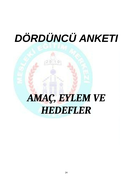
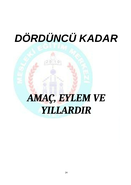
ANKETI: ANKETI -> KADAR
HEDEFLER: HEDEFLER -> YILLARDIR
